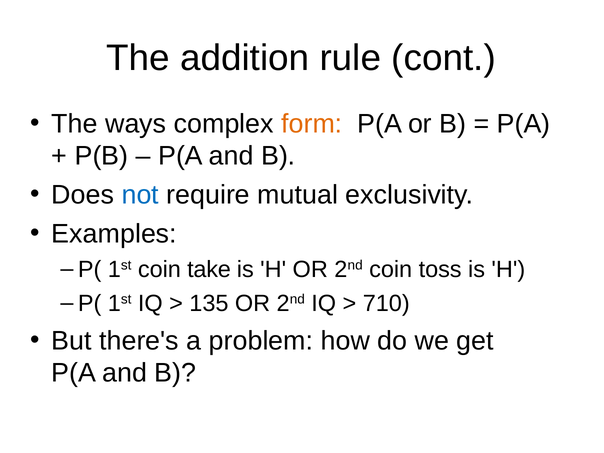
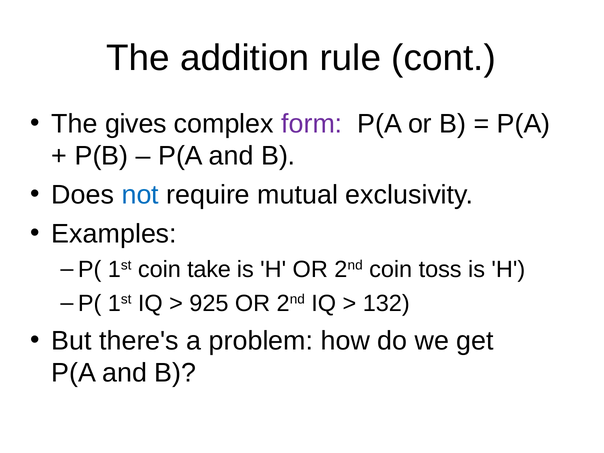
ways: ways -> gives
form colour: orange -> purple
135: 135 -> 925
710: 710 -> 132
